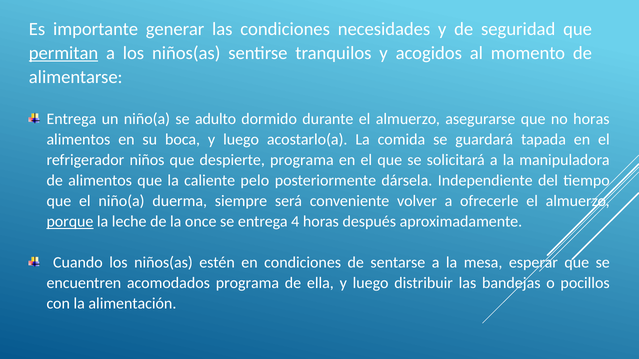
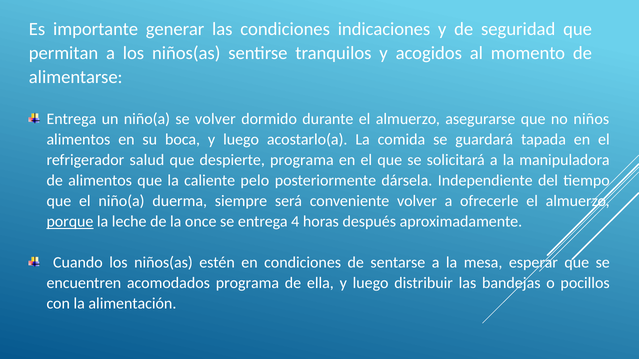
necesidades: necesidades -> indicaciones
permitan underline: present -> none
se adulto: adulto -> volver
no horas: horas -> niños
niños: niños -> salud
